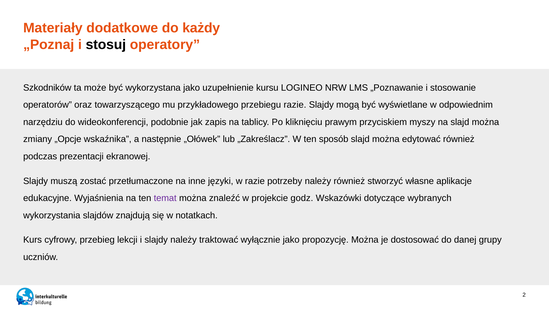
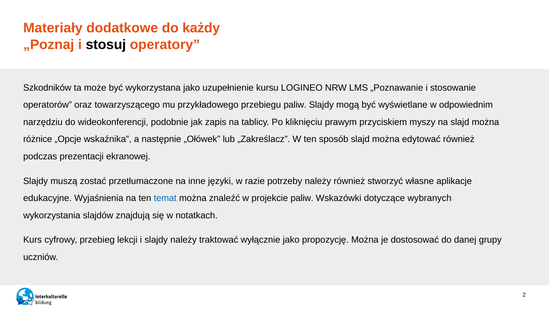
przebiegu razie: razie -> paliw
zmiany: zmiany -> różnice
temat colour: purple -> blue
projekcie godz: godz -> paliw
